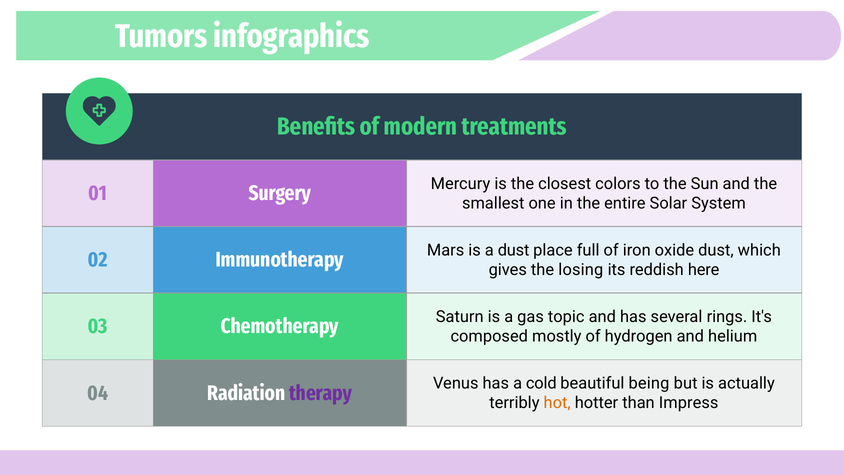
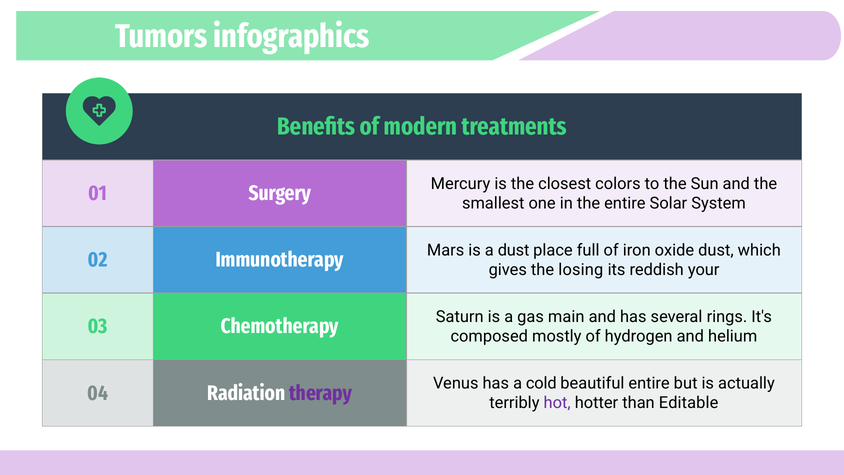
here: here -> your
topic: topic -> main
beautiful being: being -> entire
hot colour: orange -> purple
Impress: Impress -> Editable
